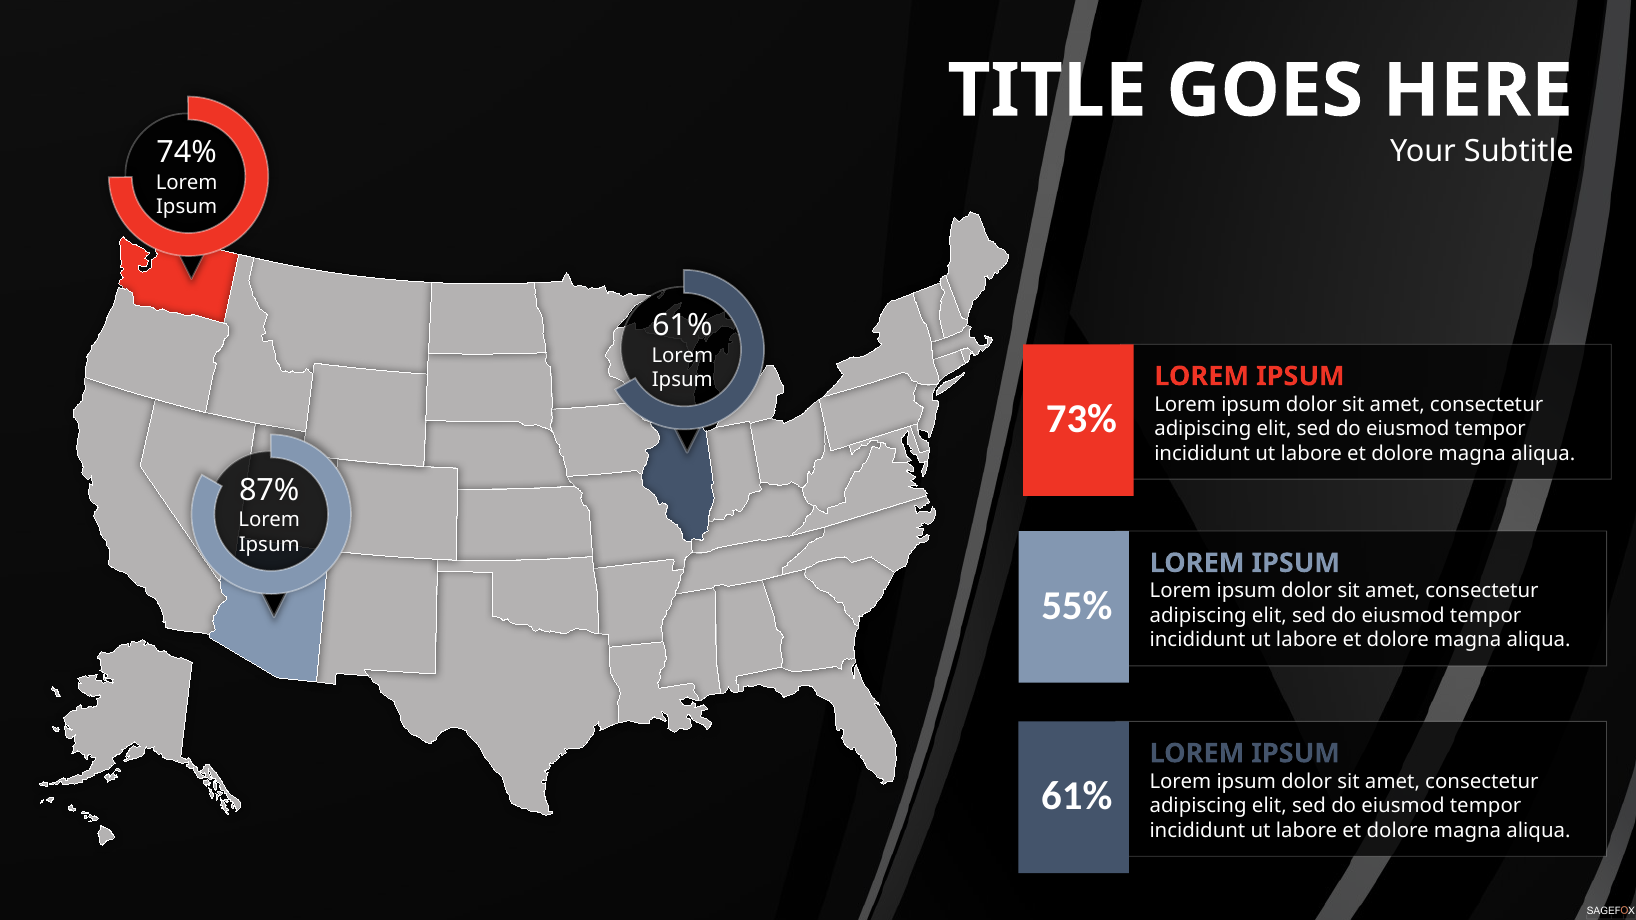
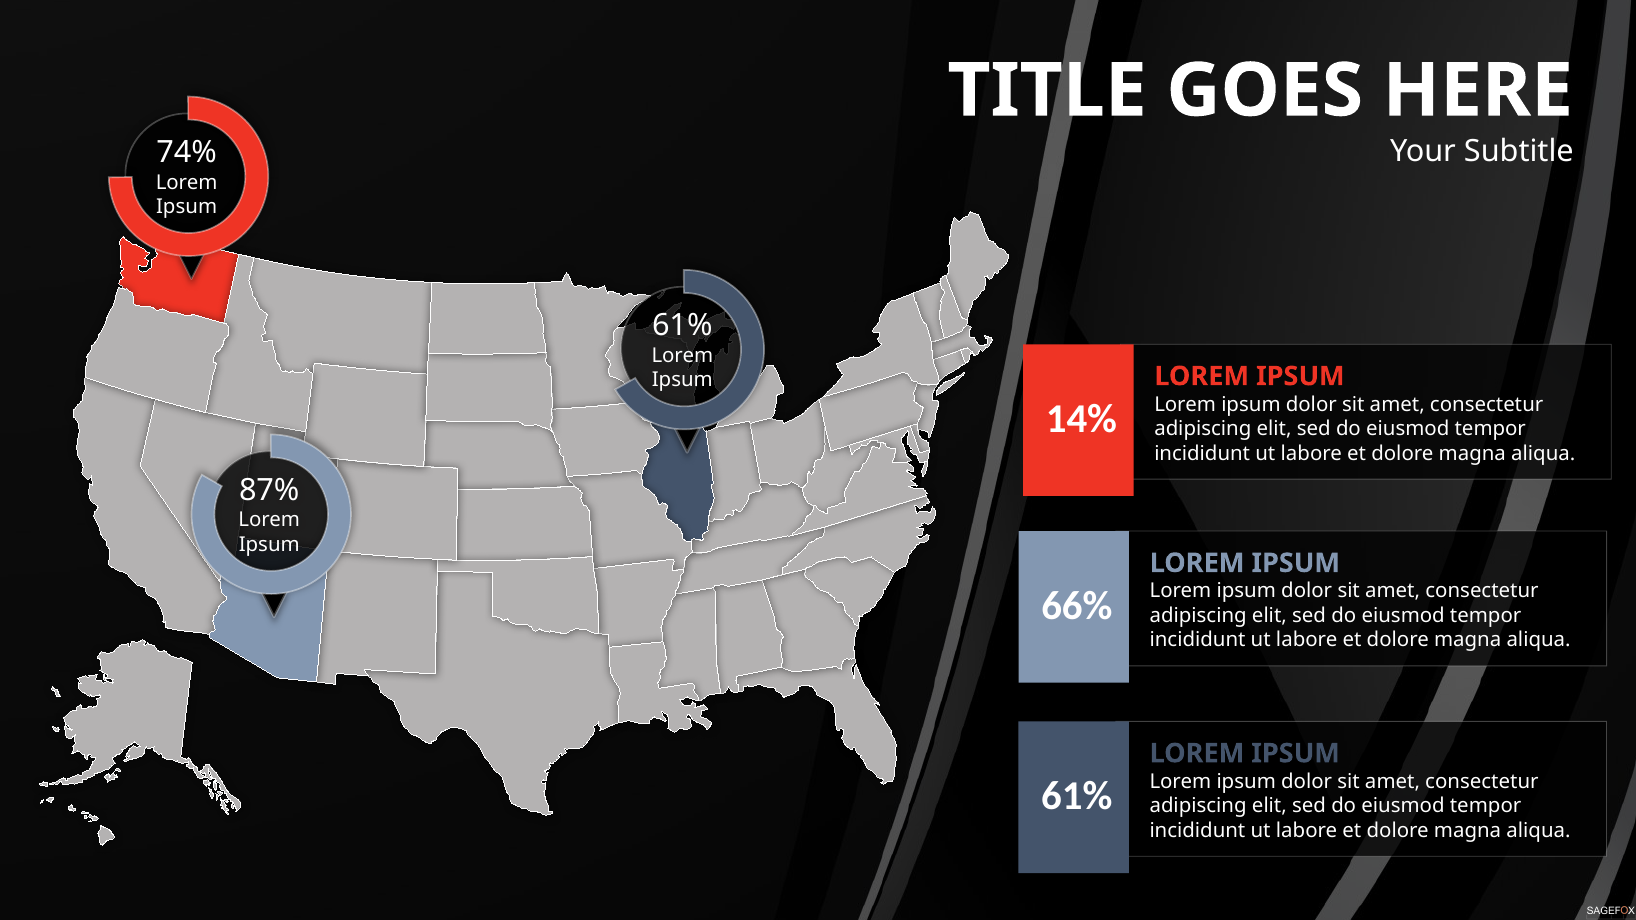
73%: 73% -> 14%
55%: 55% -> 66%
